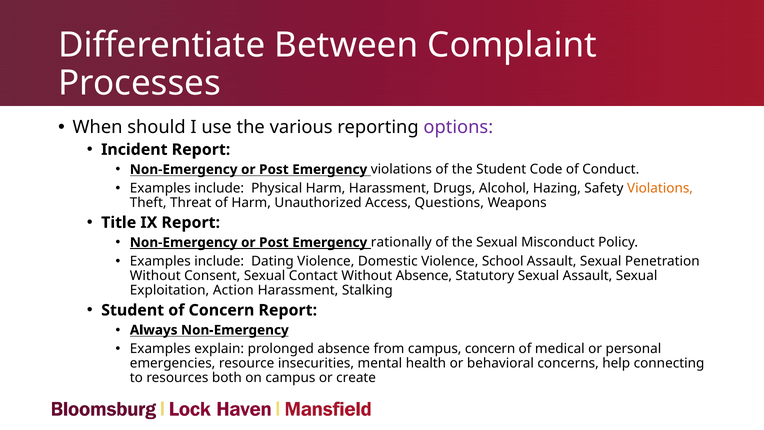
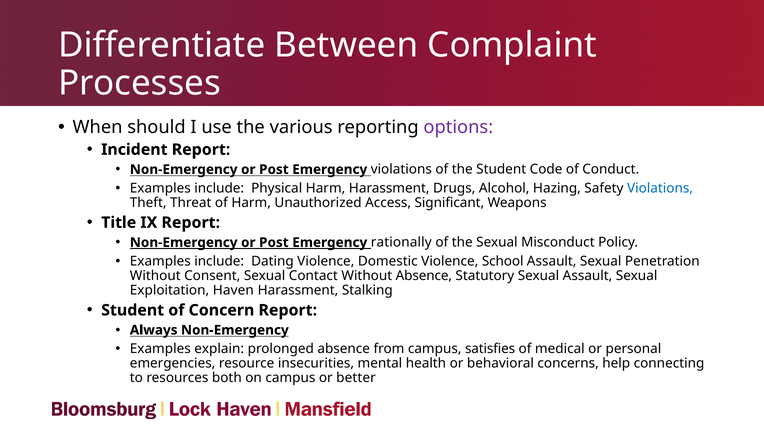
Violations at (660, 188) colour: orange -> blue
Questions: Questions -> Significant
Action: Action -> Haven
campus concern: concern -> satisfies
create: create -> better
